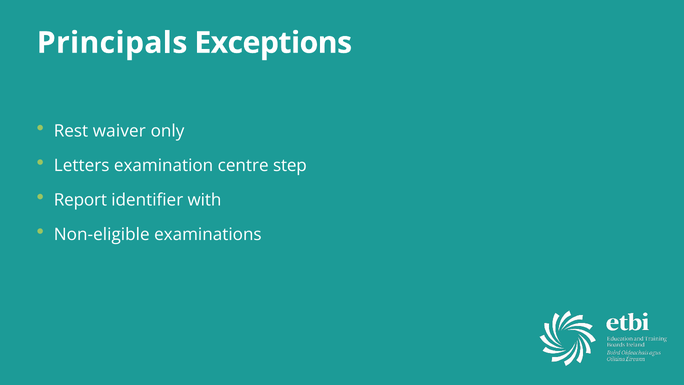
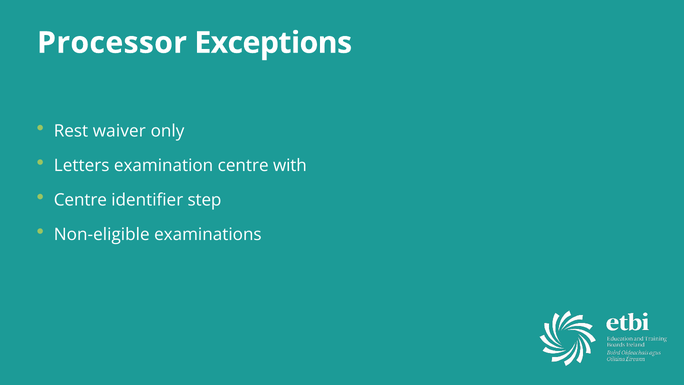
Principals: Principals -> Processor
step: step -> with
Report at (80, 200): Report -> Centre
with: with -> step
